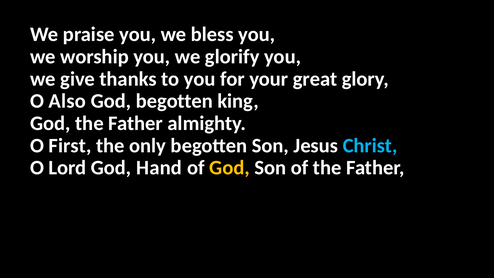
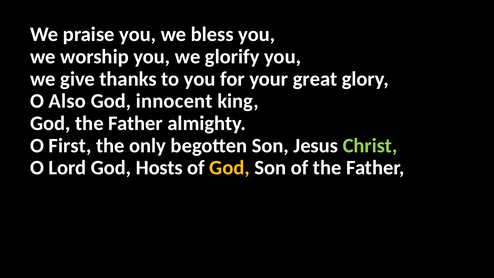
God begotten: begotten -> innocent
Christ colour: light blue -> light green
Hand: Hand -> Hosts
